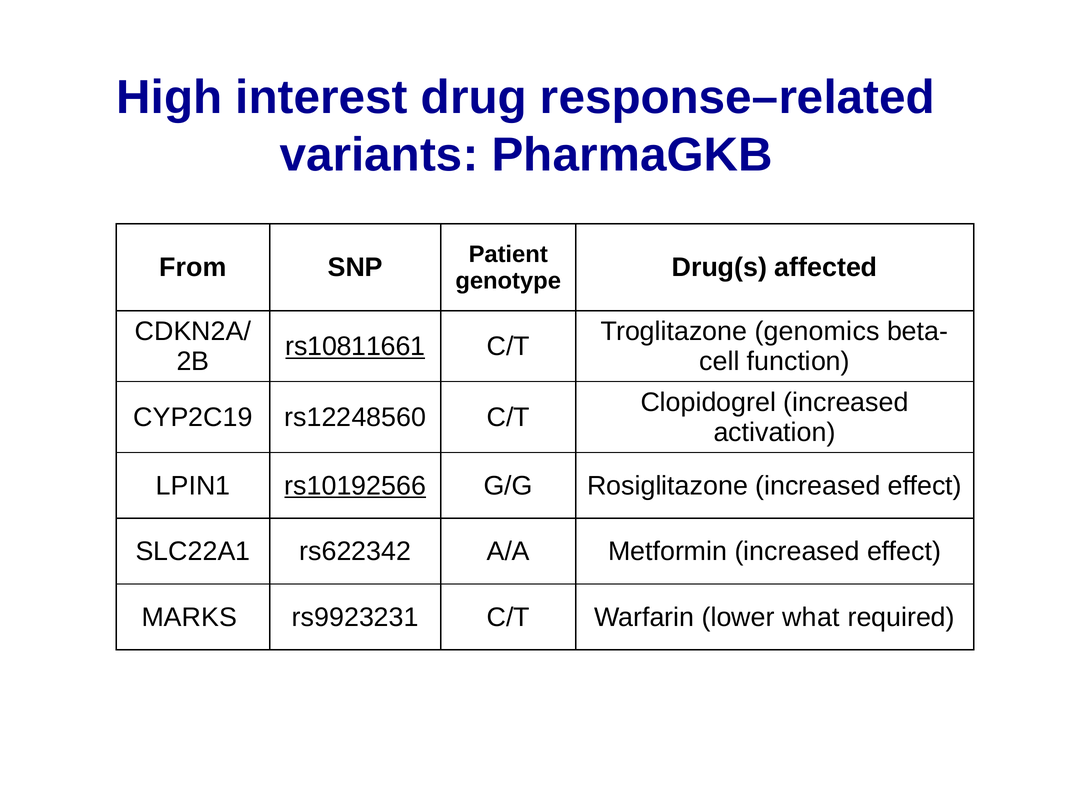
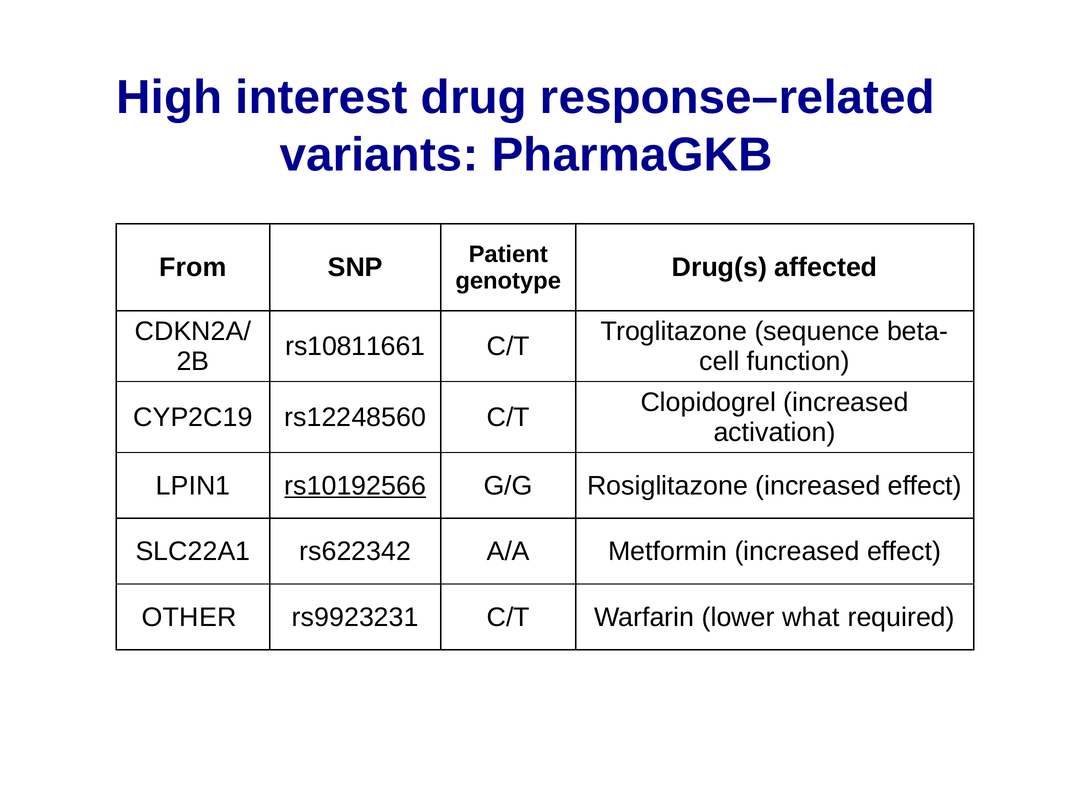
genomics: genomics -> sequence
rs10811661 underline: present -> none
MARKS: MARKS -> OTHER
